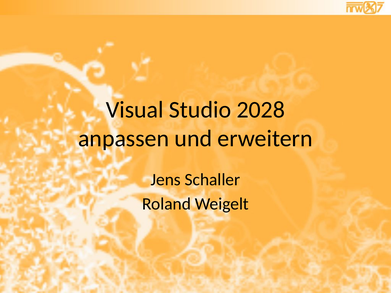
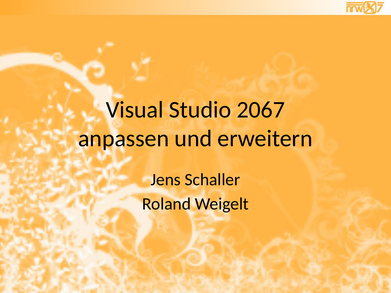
2028: 2028 -> 2067
